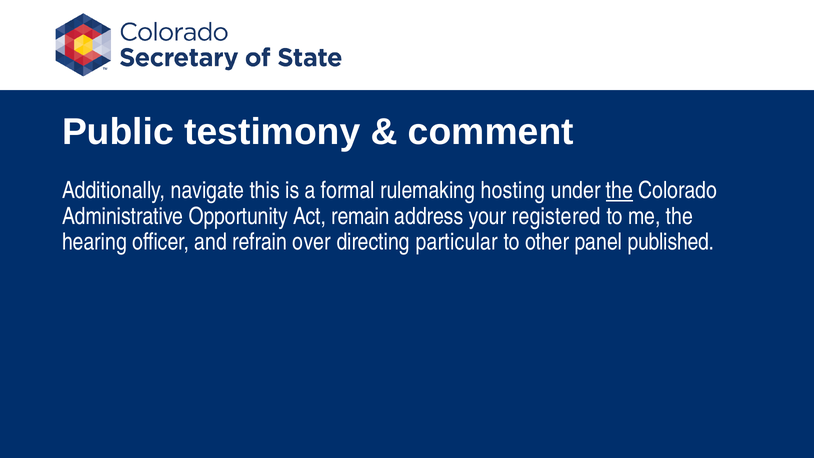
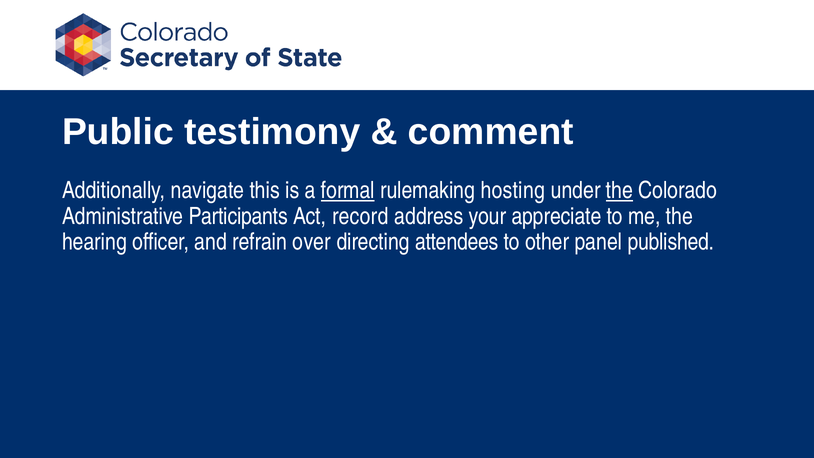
formal underline: none -> present
Opportunity: Opportunity -> Participants
remain: remain -> record
registered: registered -> appreciate
particular: particular -> attendees
